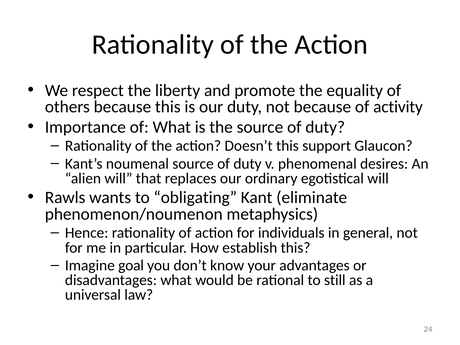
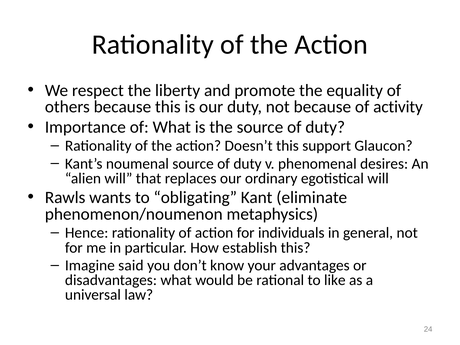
goal: goal -> said
still: still -> like
